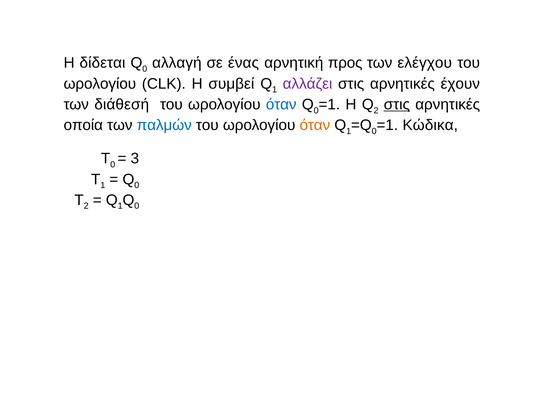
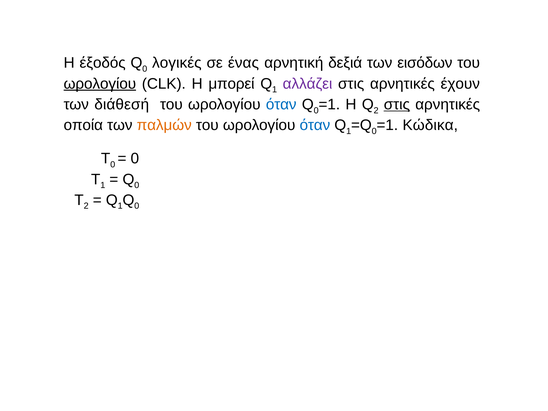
δίδεται: δίδεται -> έξοδός
αλλαγή: αλλαγή -> λογικές
προς: προς -> δεξιά
ελέγχου: ελέγχου -> εισόδων
ωρολογίου at (100, 84) underline: none -> present
συμβεί: συμβεί -> μπορεί
παλμών colour: blue -> orange
όταν at (315, 125) colour: orange -> blue
3 at (135, 159): 3 -> 0
